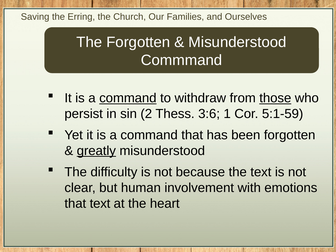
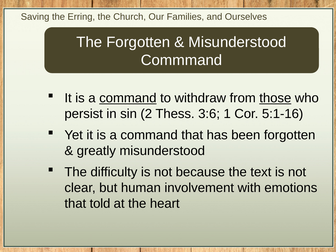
5:1-59: 5:1-59 -> 5:1-16
greatly underline: present -> none
that text: text -> told
